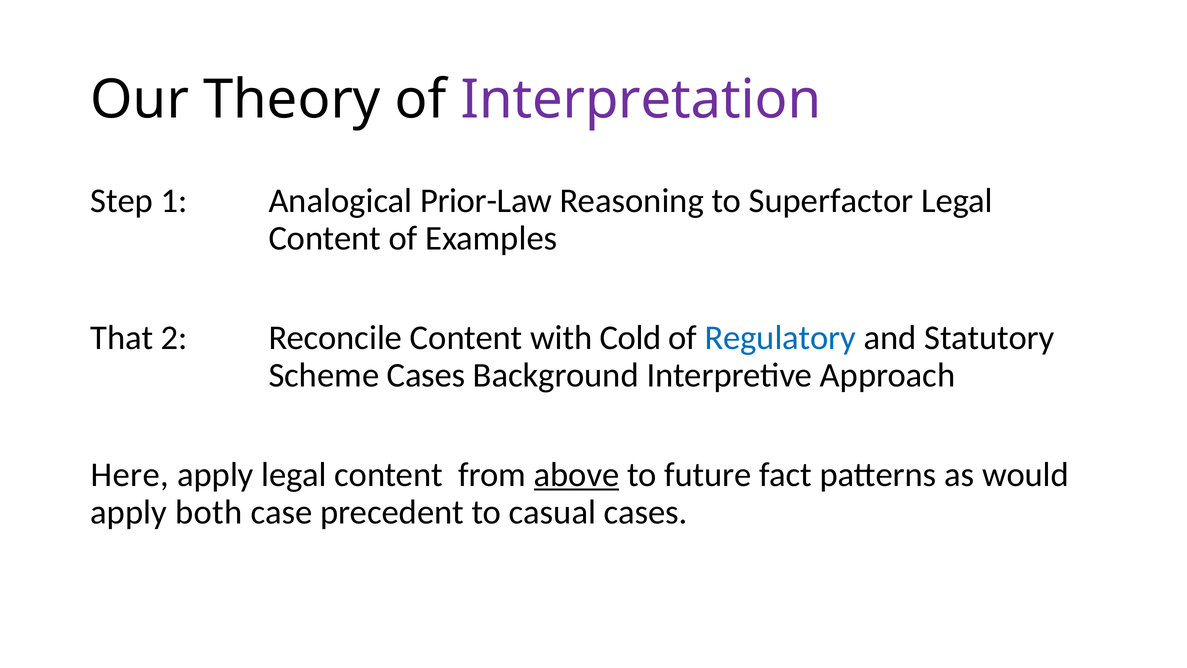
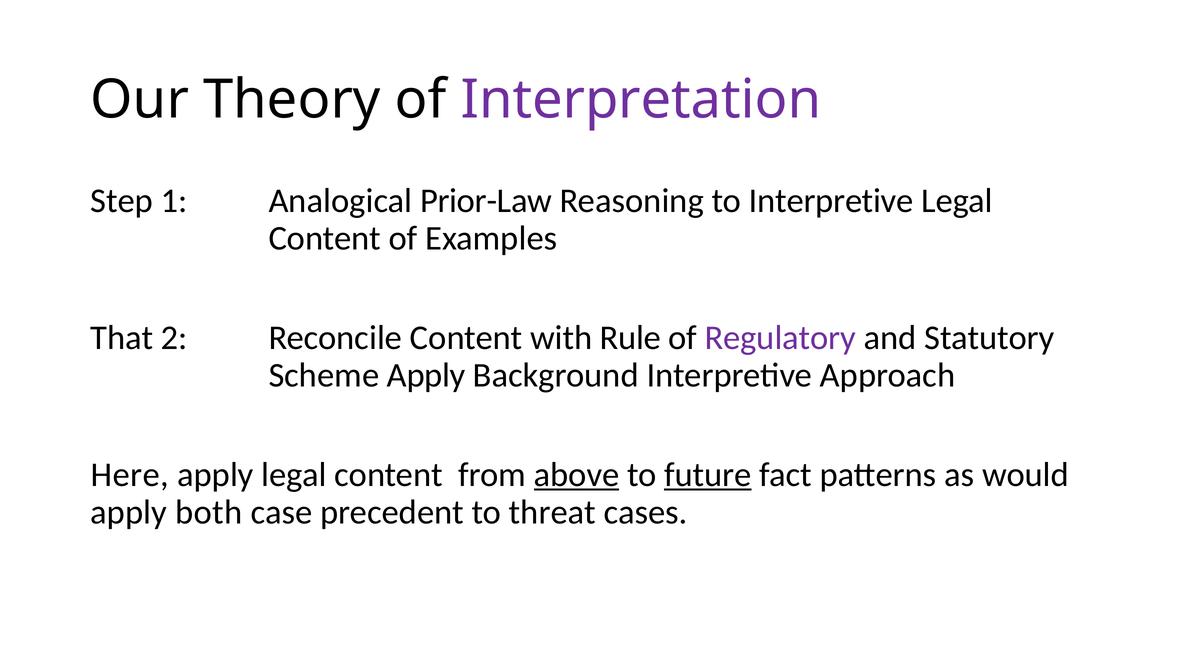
to Superfactor: Superfactor -> Interpretive
Cold: Cold -> Rule
Regulatory colour: blue -> purple
Scheme Cases: Cases -> Apply
future underline: none -> present
casual: casual -> threat
